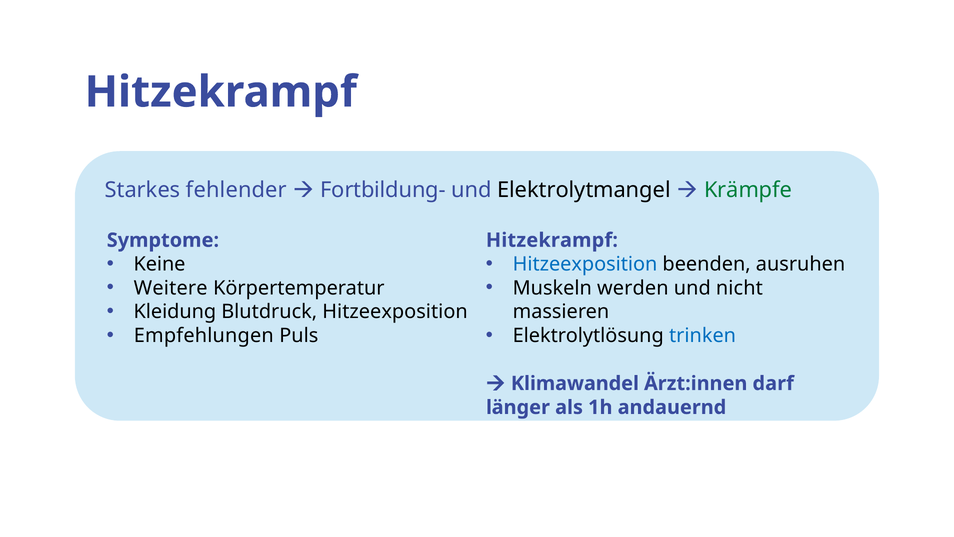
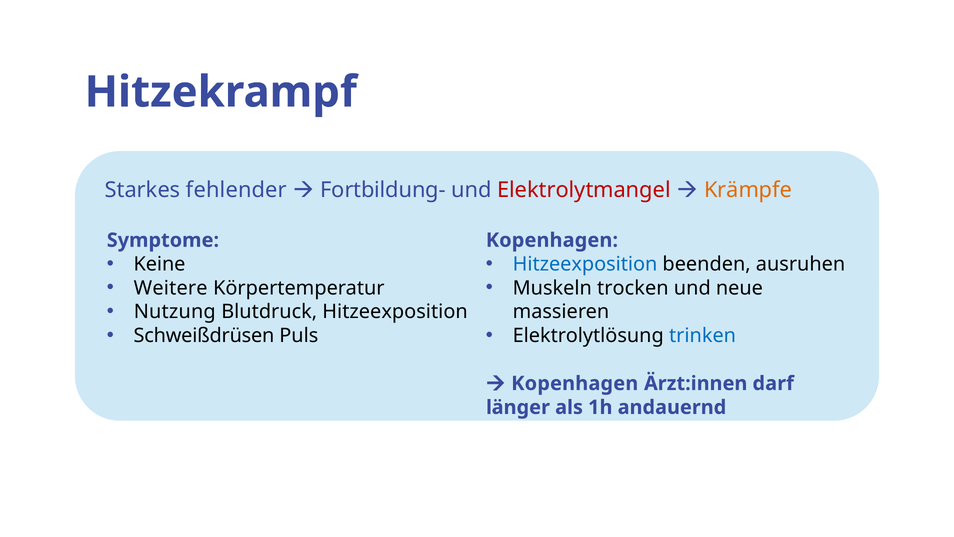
Elektrolytmangel colour: black -> red
Krämpfe colour: green -> orange
Hitzekrampf at (552, 240): Hitzekrampf -> Kopenhagen
werden: werden -> trocken
nicht: nicht -> neue
Kleidung: Kleidung -> Nutzung
Empfehlungen: Empfehlungen -> Schweißdrüsen
Klimawandel at (575, 383): Klimawandel -> Kopenhagen
